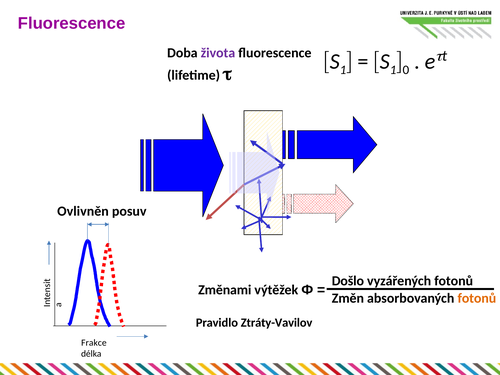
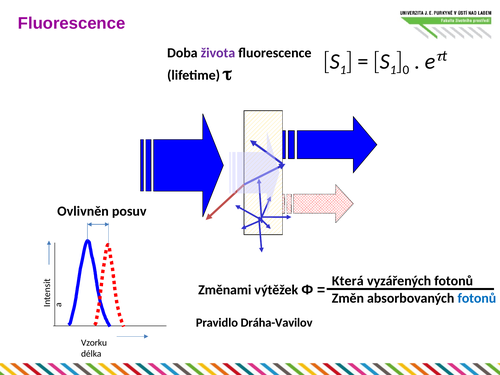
Došlo: Došlo -> Která
fotonů at (477, 298) colour: orange -> blue
Ztráty-Vavilov: Ztráty-Vavilov -> Dráha-Vavilov
Frakce: Frakce -> Vzorku
